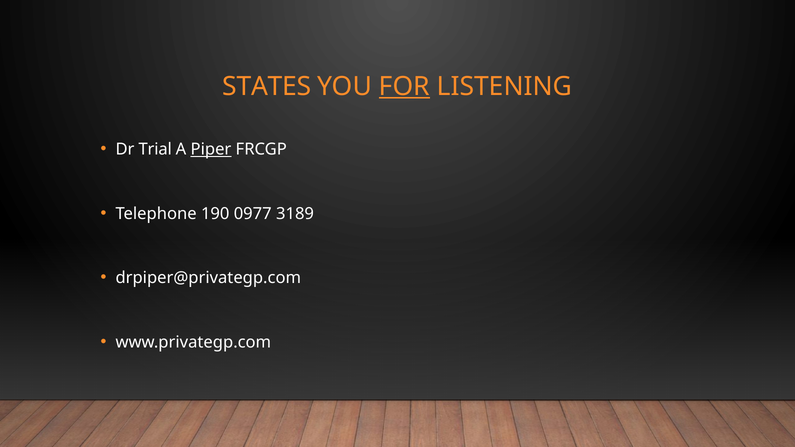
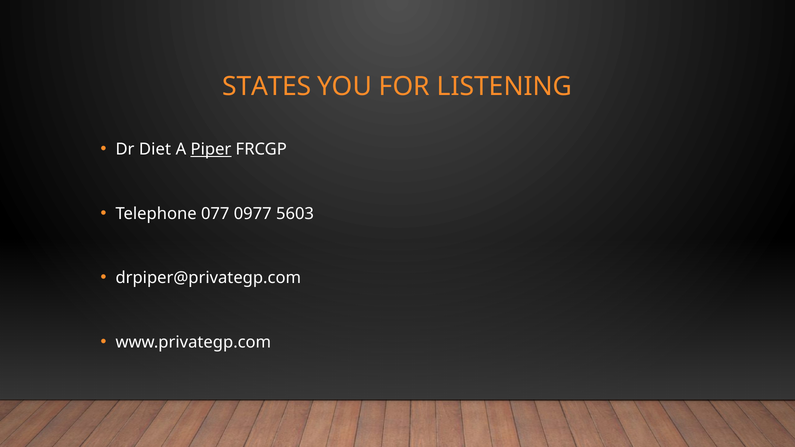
FOR underline: present -> none
Trial: Trial -> Diet
190: 190 -> 077
3189: 3189 -> 5603
